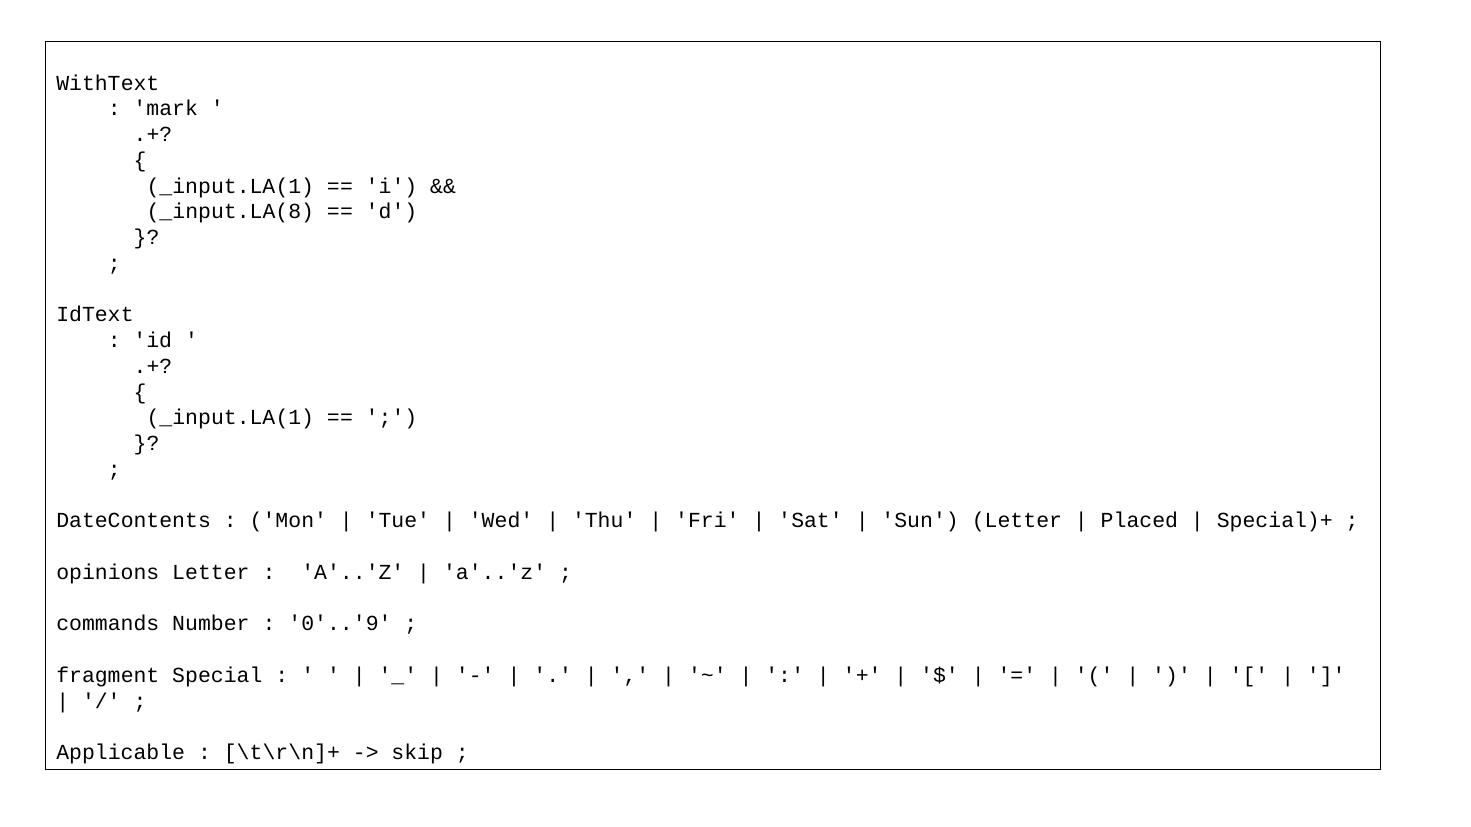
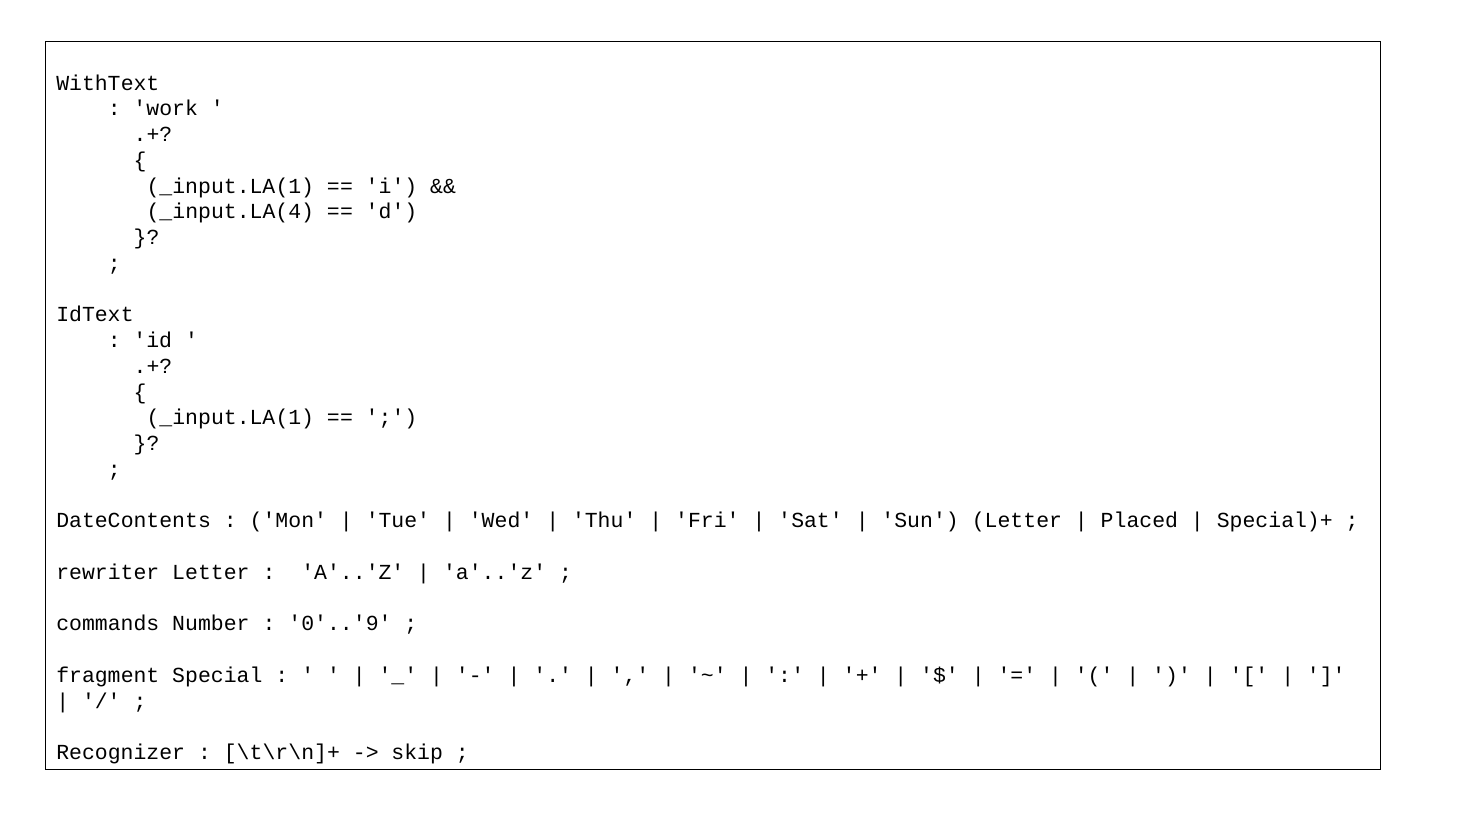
mark: mark -> work
_input.LA(8: _input.LA(8 -> _input.LA(4
opinions: opinions -> rewriter
Applicable: Applicable -> Recognizer
